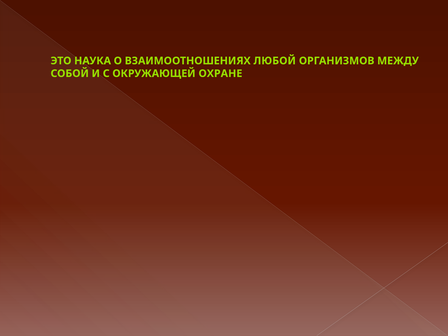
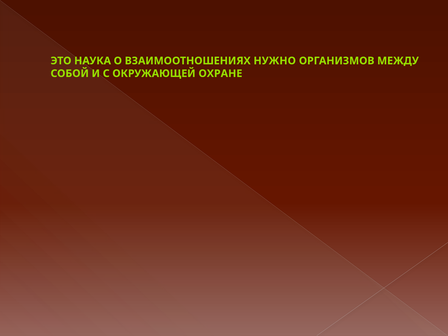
ЛЮБОЙ: ЛЮБОЙ -> НУЖНО
